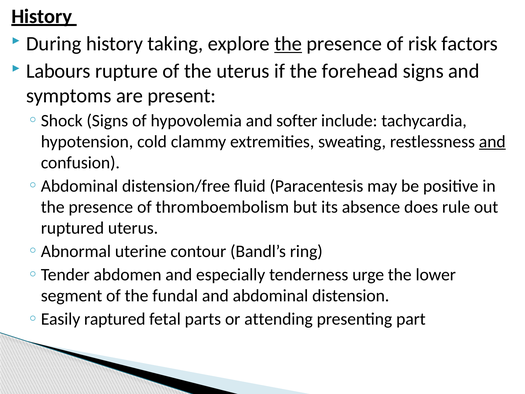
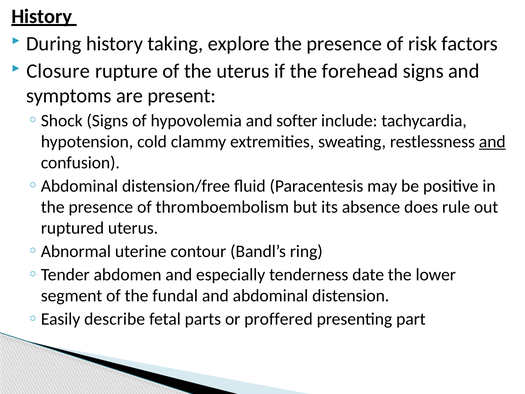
the at (288, 44) underline: present -> none
Labours: Labours -> Closure
urge: urge -> date
raptured: raptured -> describe
attending: attending -> proffered
